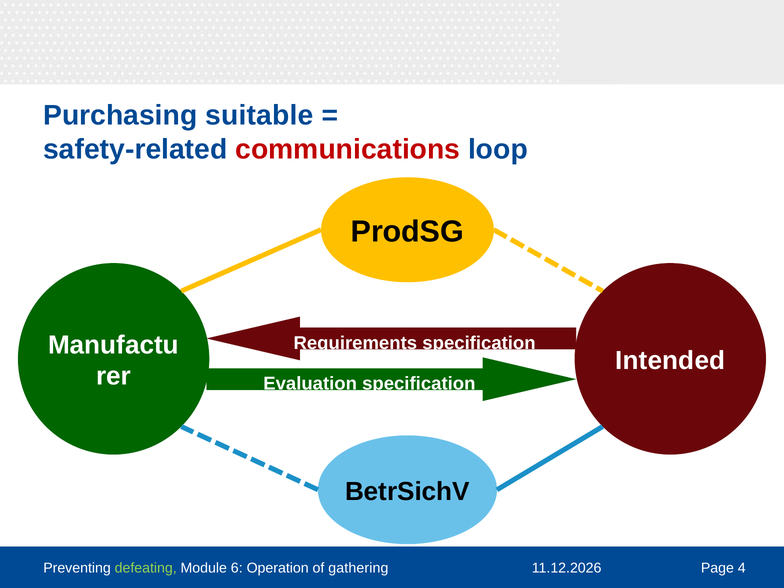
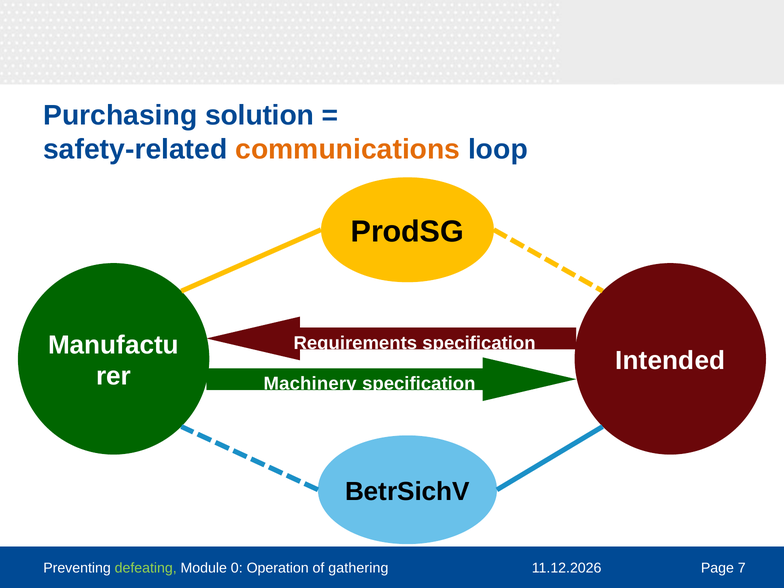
suitable: suitable -> solution
communications colour: red -> orange
Evaluation: Evaluation -> Machinery
6: 6 -> 0
4: 4 -> 7
